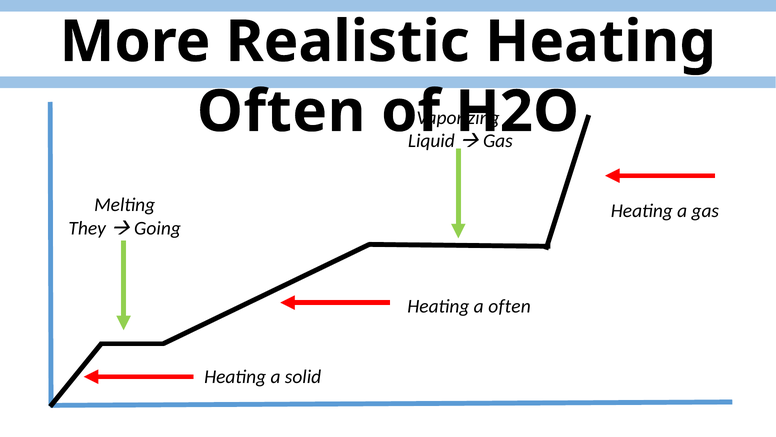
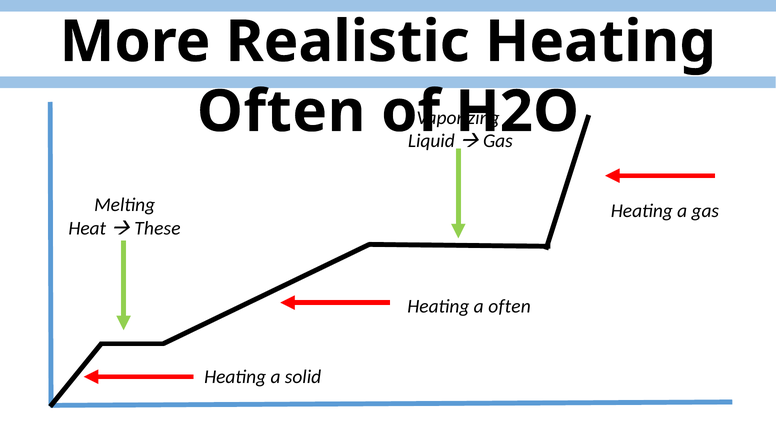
They: They -> Heat
Going: Going -> These
